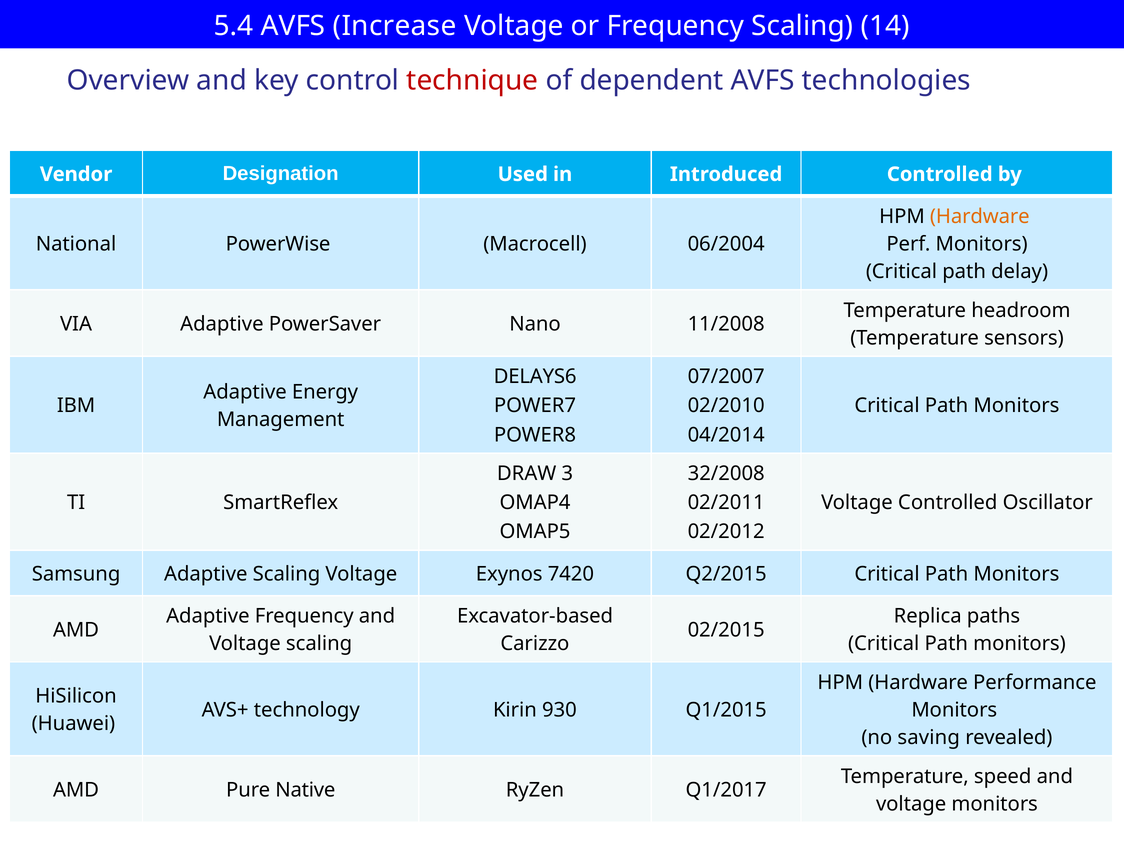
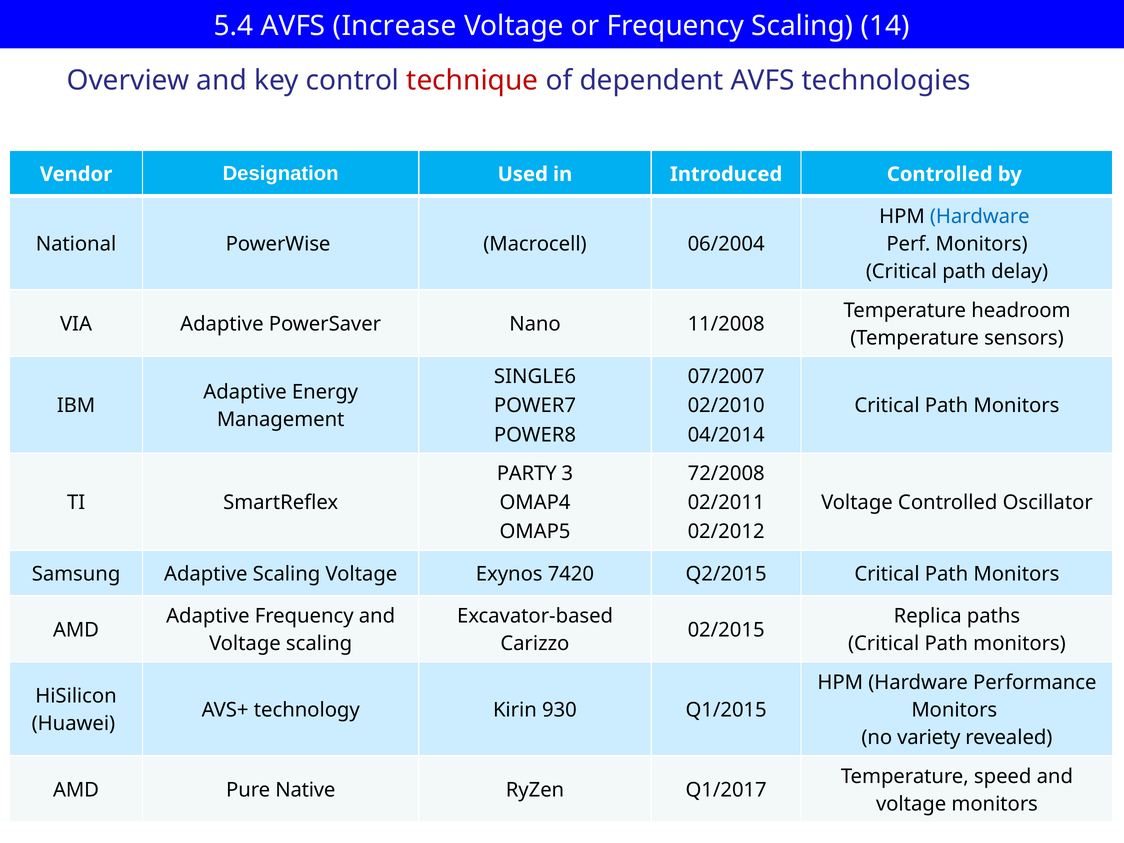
Hardware at (980, 216) colour: orange -> blue
DELAYS6: DELAYS6 -> SINGLE6
DRAW: DRAW -> PARTY
32/2008: 32/2008 -> 72/2008
saving: saving -> variety
